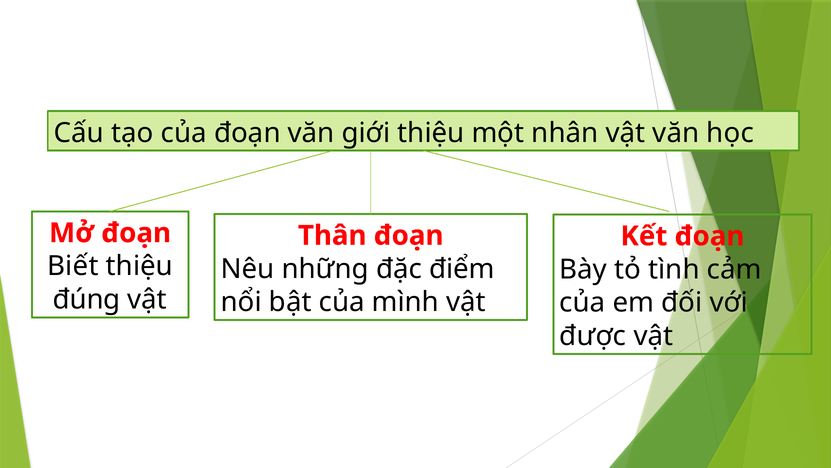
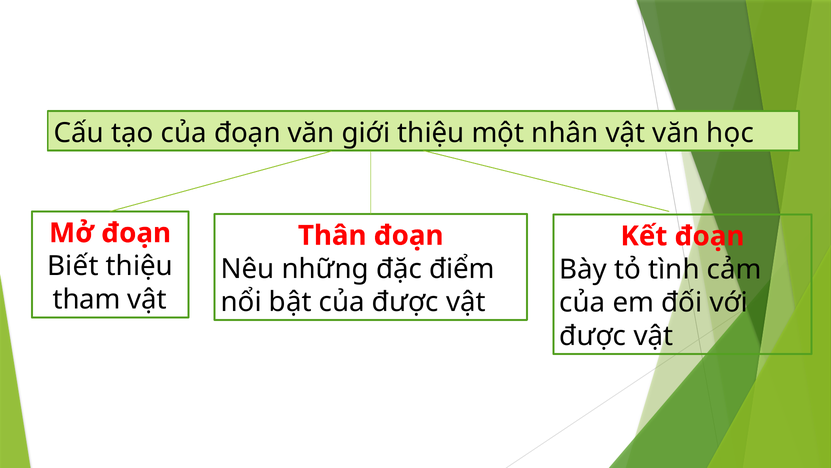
đúng: đúng -> tham
của mình: mình -> được
